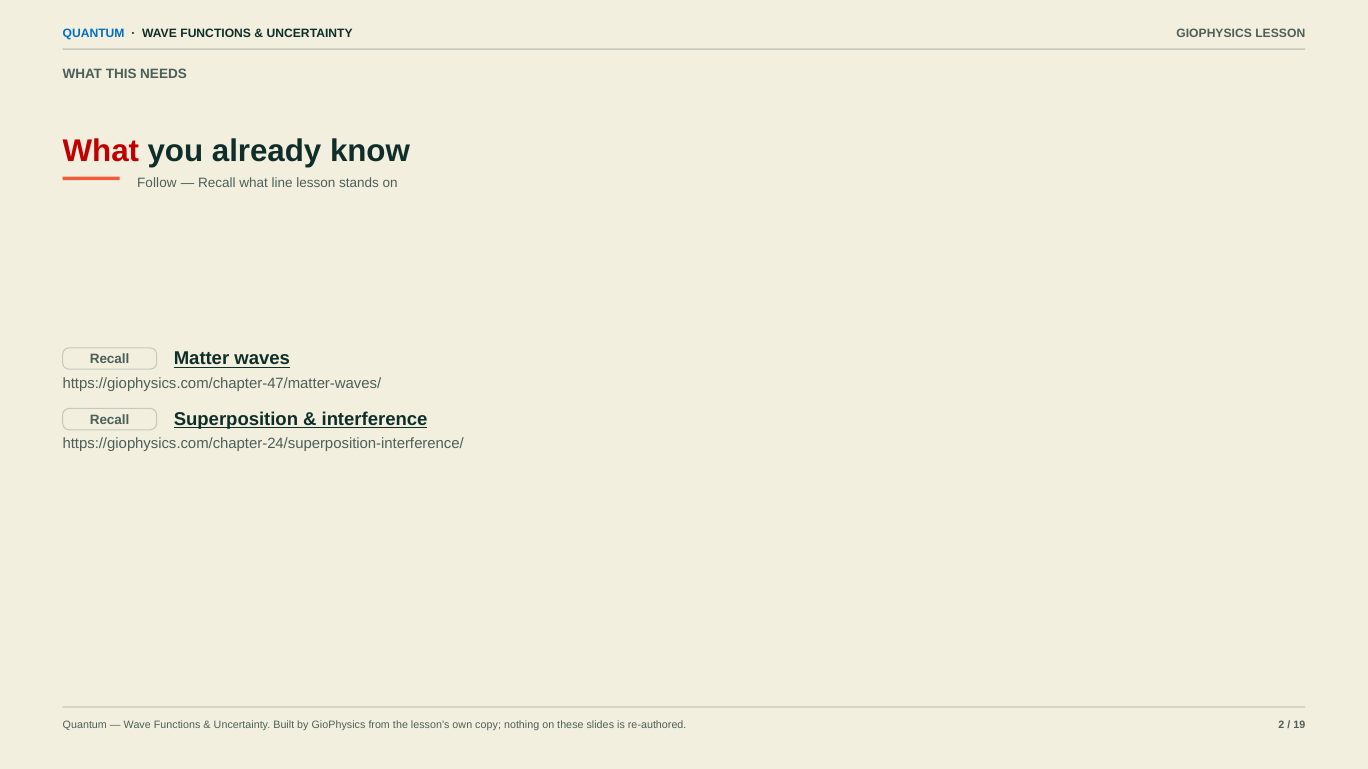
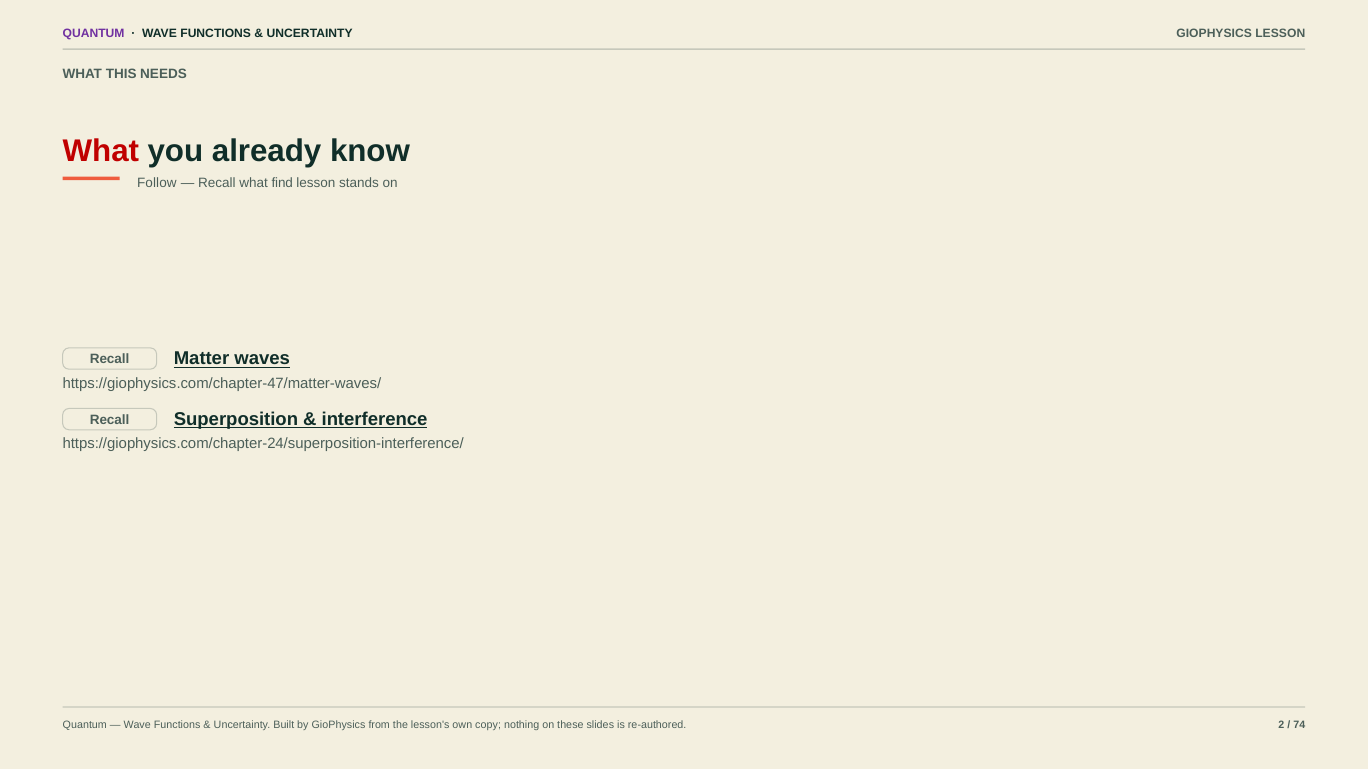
QUANTUM at (94, 34) colour: blue -> purple
line: line -> find
19: 19 -> 74
